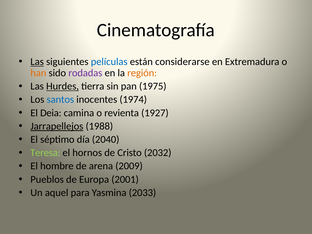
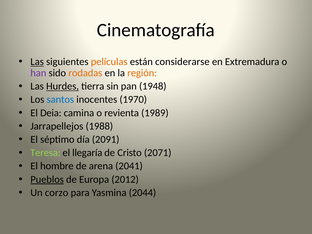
películas colour: blue -> orange
han colour: orange -> purple
rodadas colour: purple -> orange
1975: 1975 -> 1948
1974: 1974 -> 1970
1927: 1927 -> 1989
Jarrapellejos underline: present -> none
2040: 2040 -> 2091
hornos: hornos -> llegaría
2032: 2032 -> 2071
2009: 2009 -> 2041
Pueblos underline: none -> present
2001: 2001 -> 2012
aquel: aquel -> corzo
2033: 2033 -> 2044
